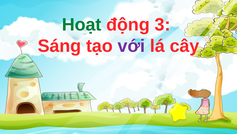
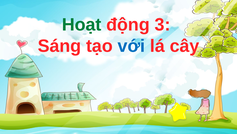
với colour: purple -> blue
